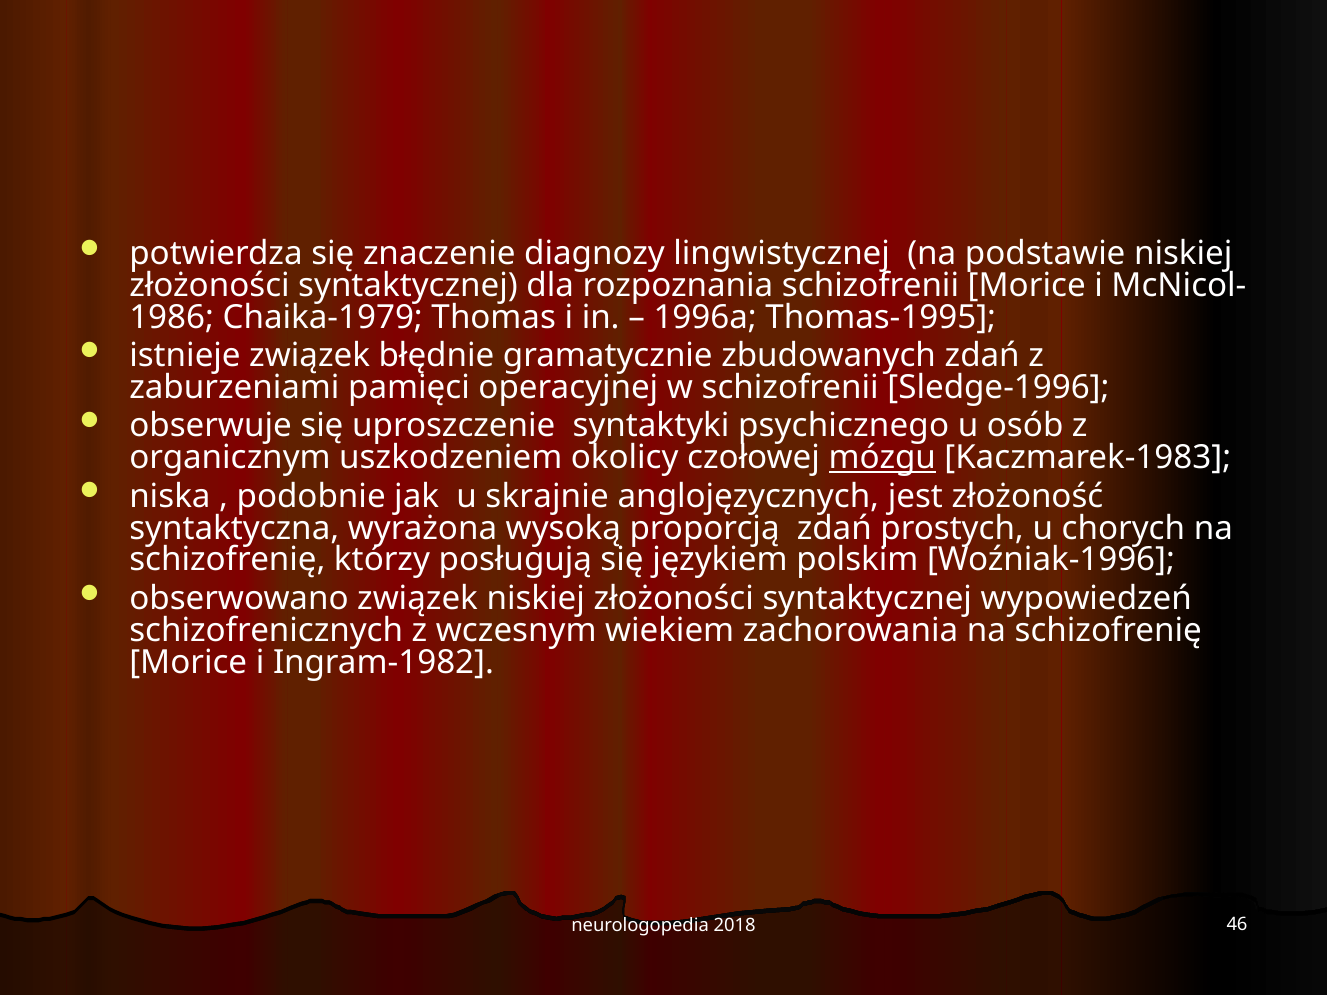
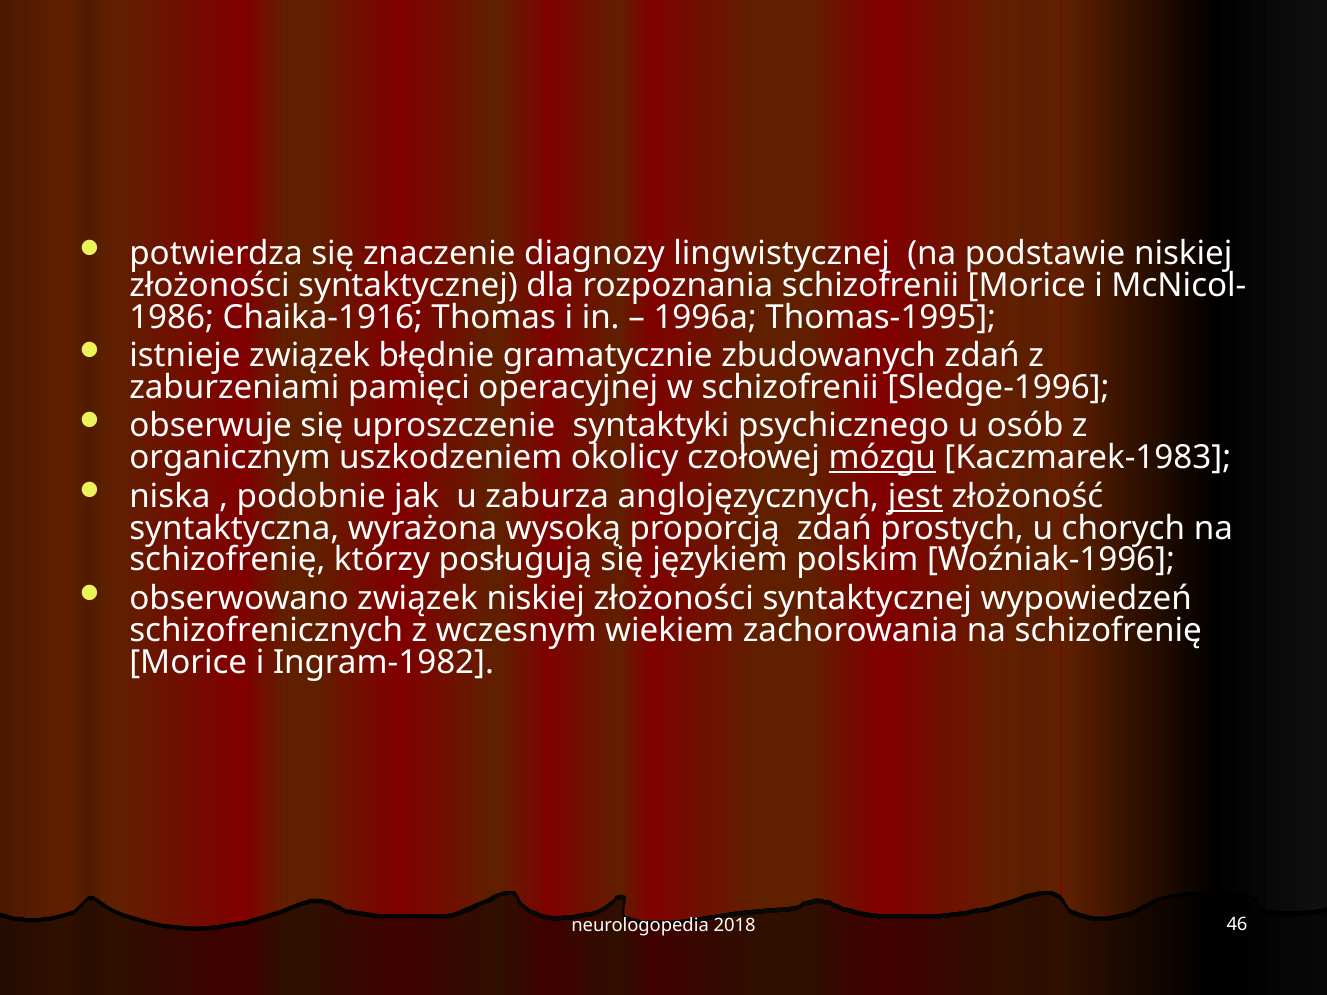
Chaika-1979: Chaika-1979 -> Chaika-1916
skrajnie: skrajnie -> zaburza
jest underline: none -> present
